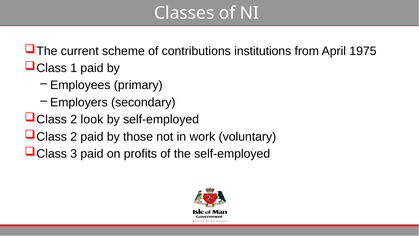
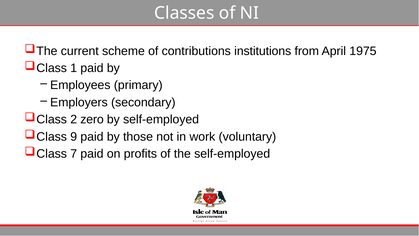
look: look -> zero
2 at (74, 137): 2 -> 9
3: 3 -> 7
